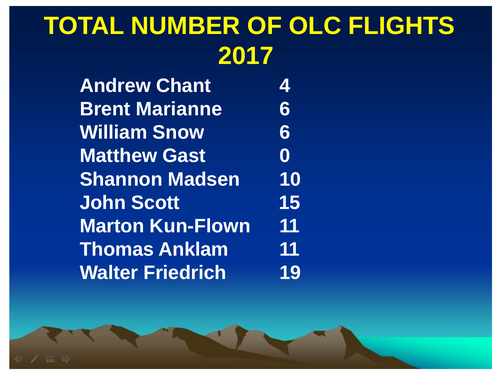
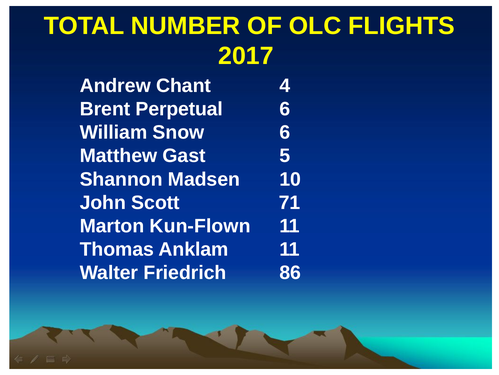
Marianne: Marianne -> Perpetual
0: 0 -> 5
15: 15 -> 71
19: 19 -> 86
